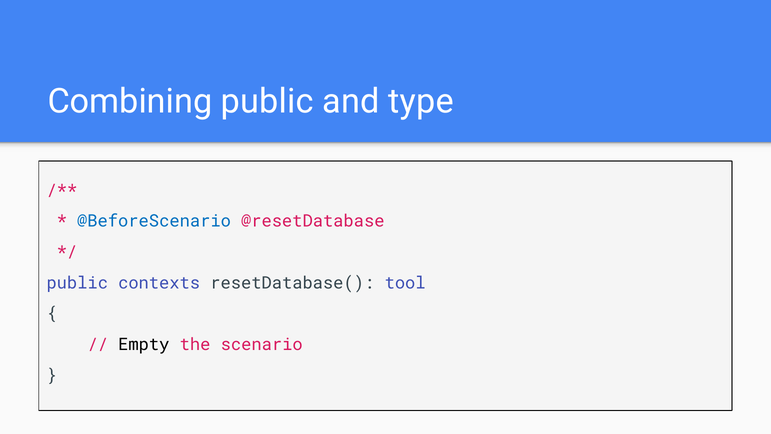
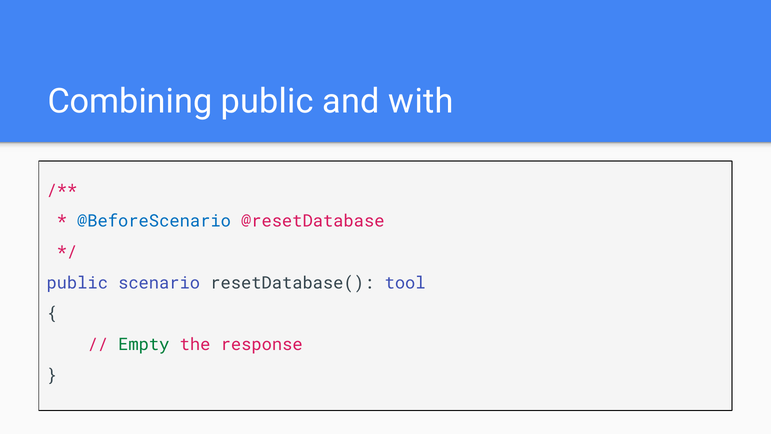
type: type -> with
contexts: contexts -> scenario
Empty colour: black -> green
scenario: scenario -> response
